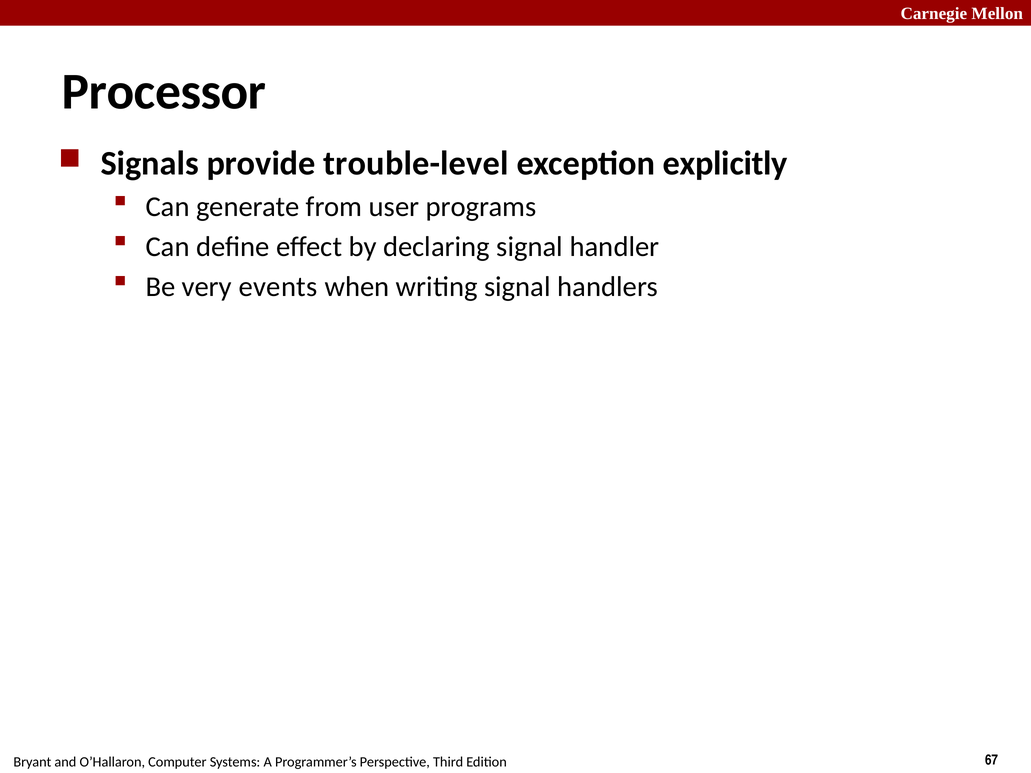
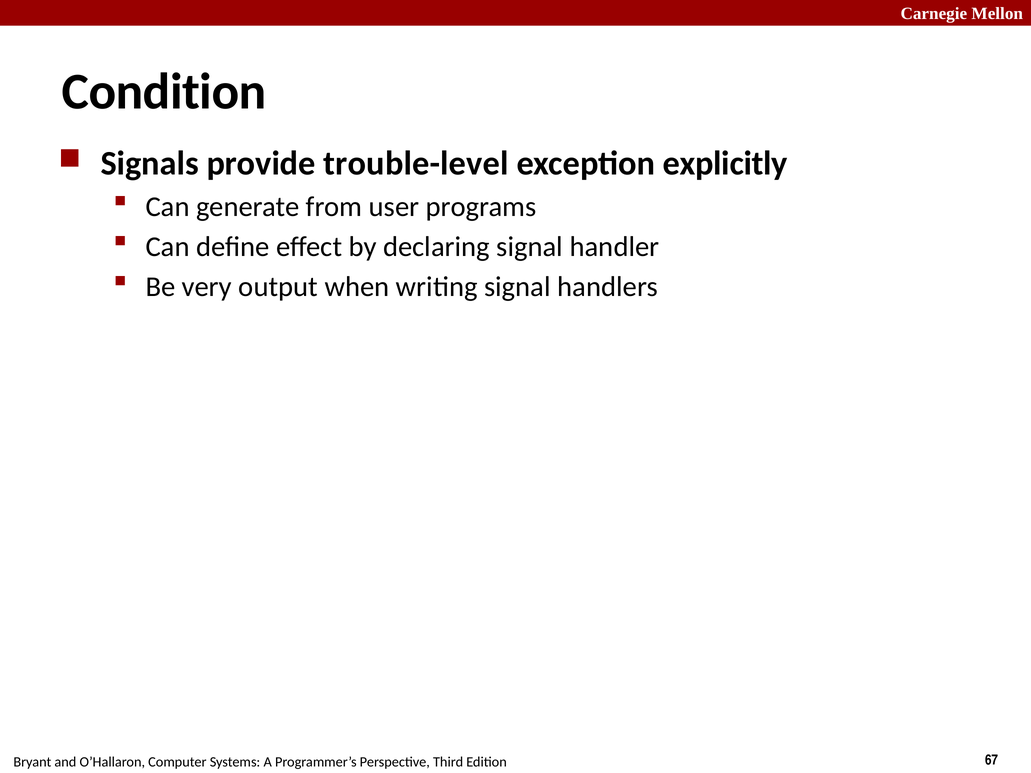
Processor: Processor -> Condition
events: events -> output
